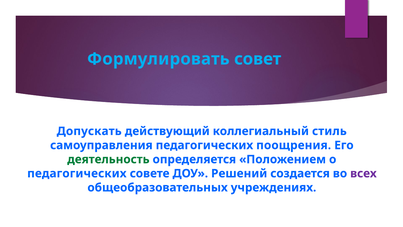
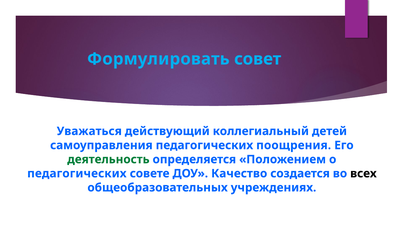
Допускать: Допускать -> Уважаться
стиль: стиль -> детей
Решений: Решений -> Качество
всех colour: purple -> black
